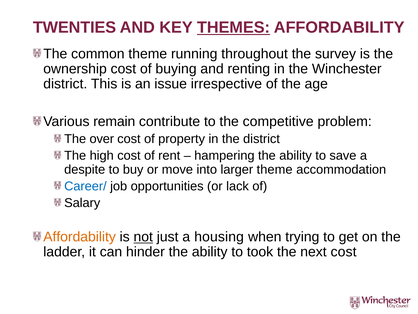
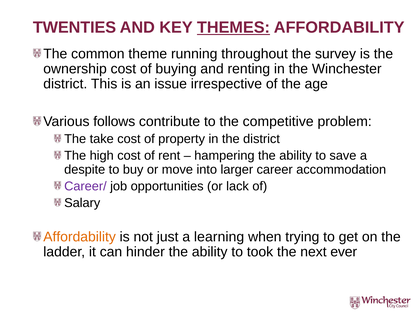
remain: remain -> follows
over: over -> take
larger theme: theme -> career
Career/ colour: blue -> purple
not underline: present -> none
housing: housing -> learning
next cost: cost -> ever
